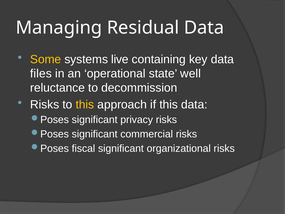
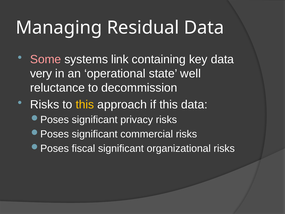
Some colour: yellow -> pink
live: live -> link
files: files -> very
